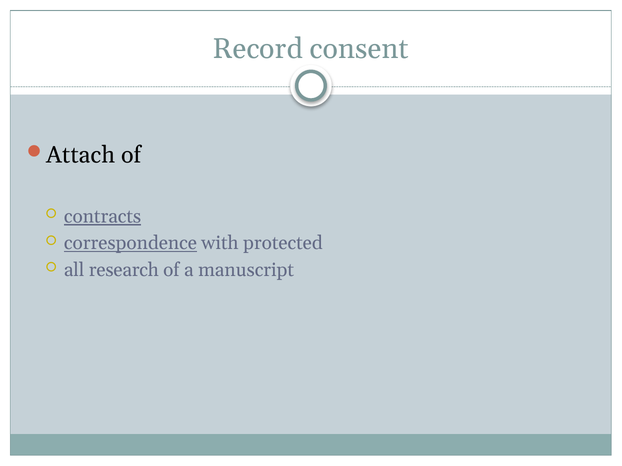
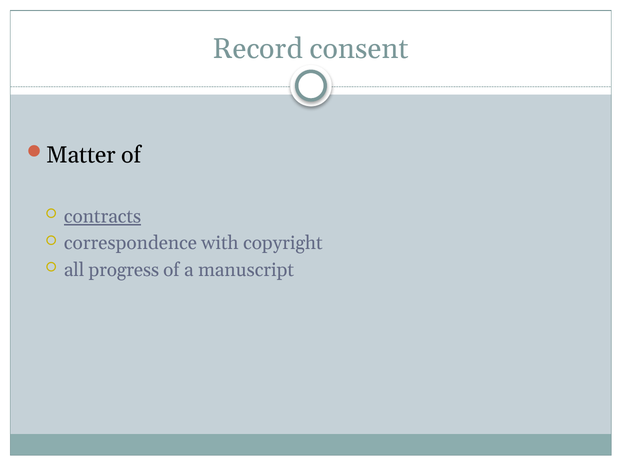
Attach: Attach -> Matter
correspondence underline: present -> none
protected: protected -> copyright
research: research -> progress
